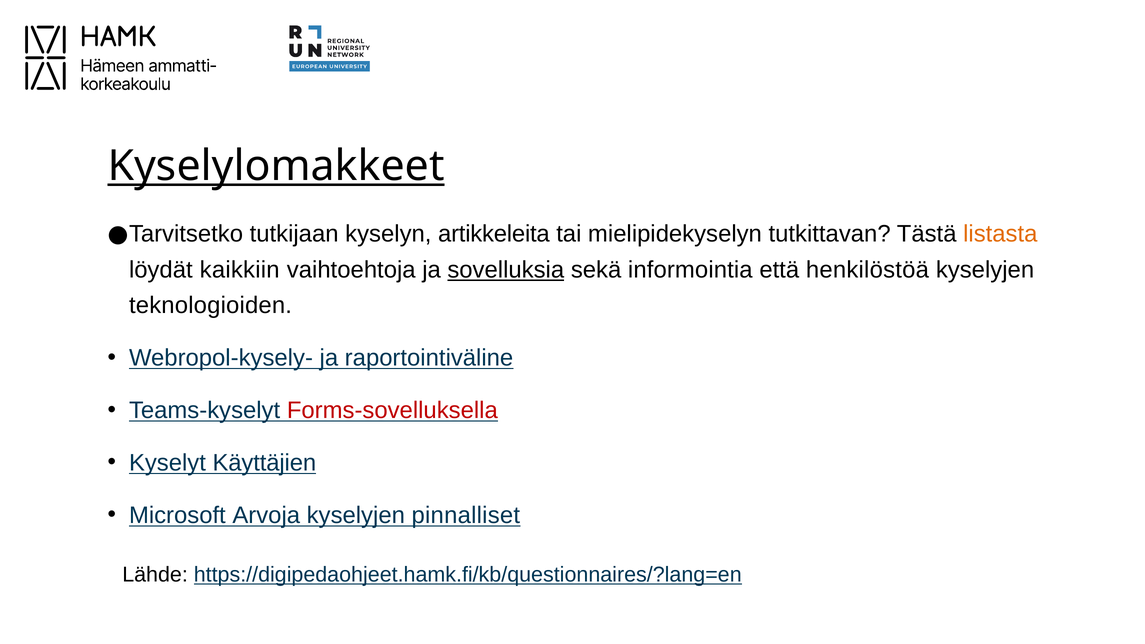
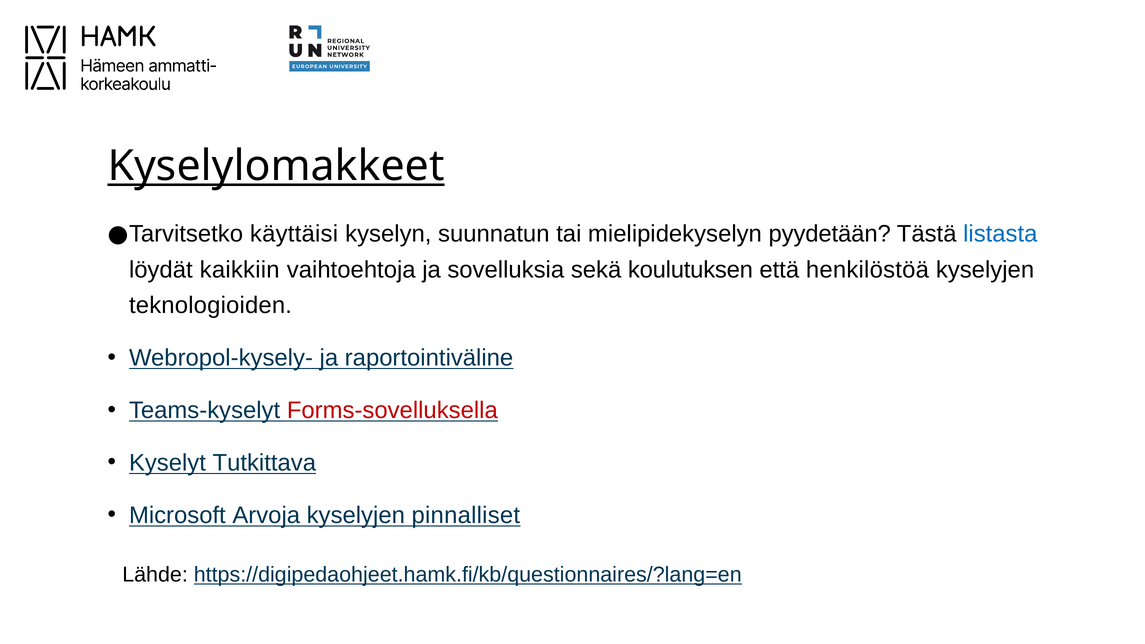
tutkijaan: tutkijaan -> käyttäisi
artikkeleita: artikkeleita -> suunnatun
tutkittavan: tutkittavan -> pyydetään
listasta colour: orange -> blue
sovelluksia underline: present -> none
informointia: informointia -> koulutuksen
Käyttäjien: Käyttäjien -> Tutkittava
